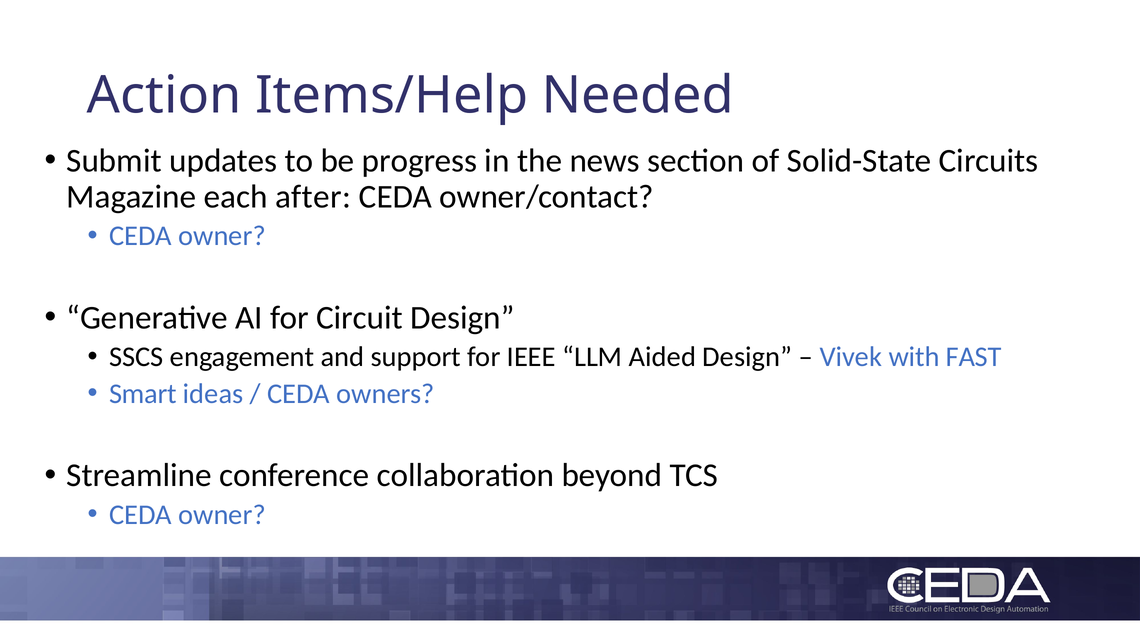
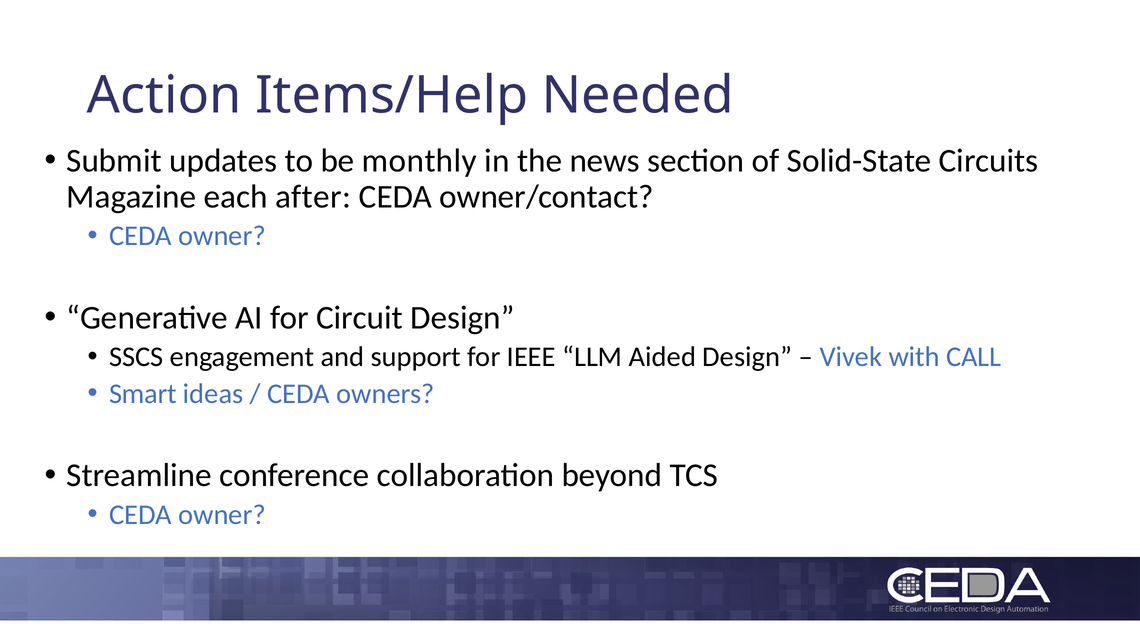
progress: progress -> monthly
FAST: FAST -> CALL
